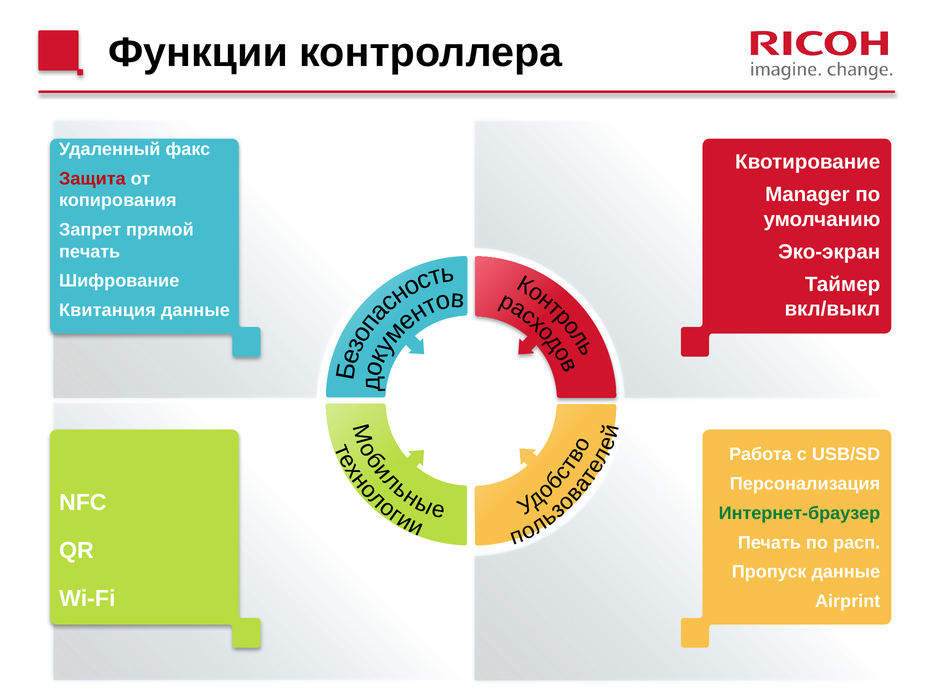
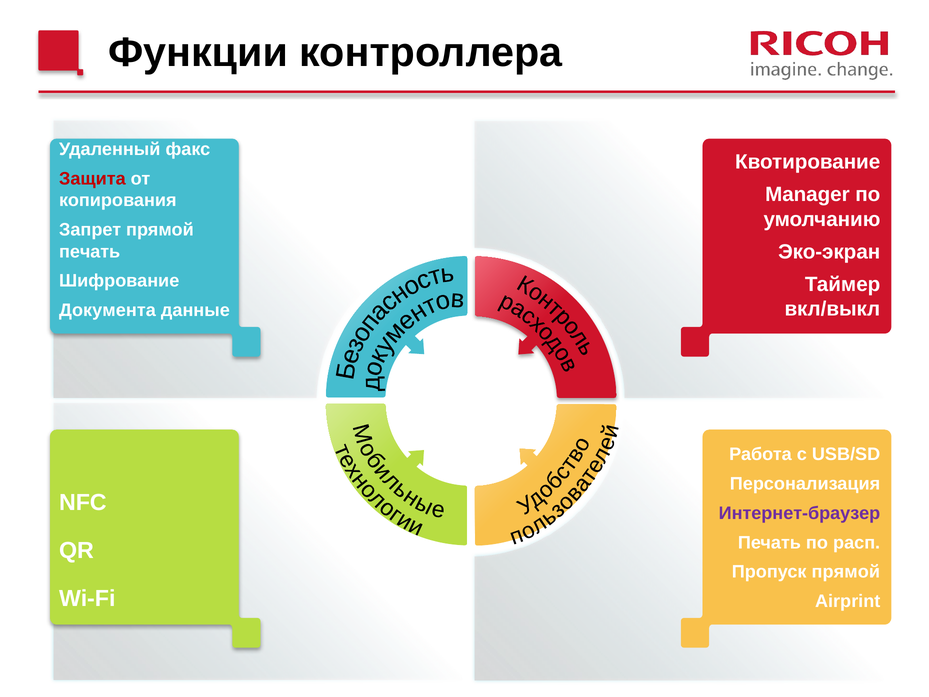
Квитанция: Квитанция -> Документа
Интернет-браузер colour: green -> purple
Пропуск данные: данные -> прямой
